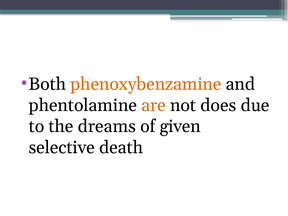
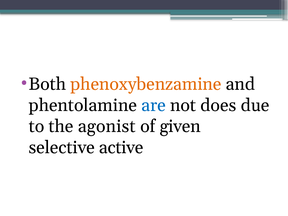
are colour: orange -> blue
dreams: dreams -> agonist
death: death -> active
